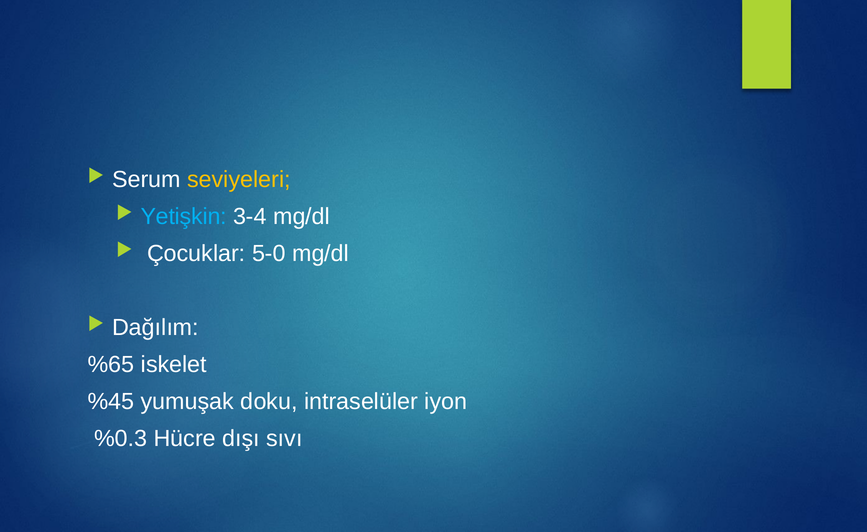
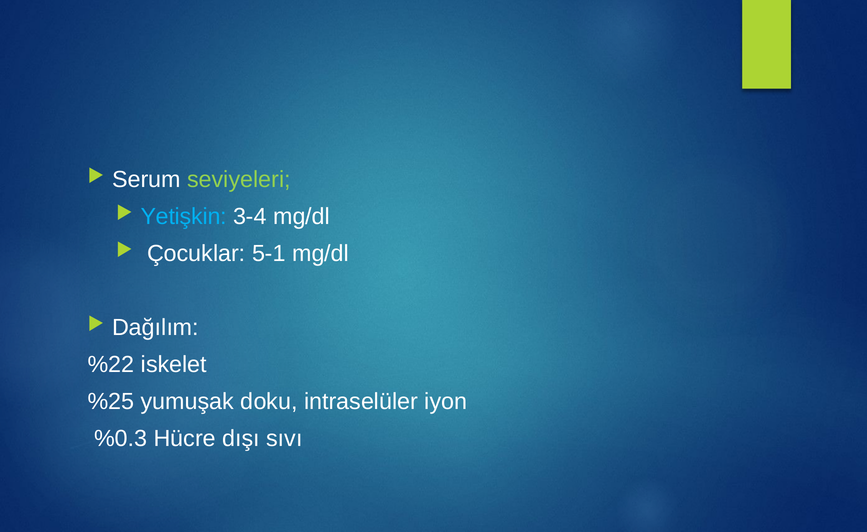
seviyeleri colour: yellow -> light green
5-0: 5-0 -> 5-1
%65: %65 -> %22
%45: %45 -> %25
